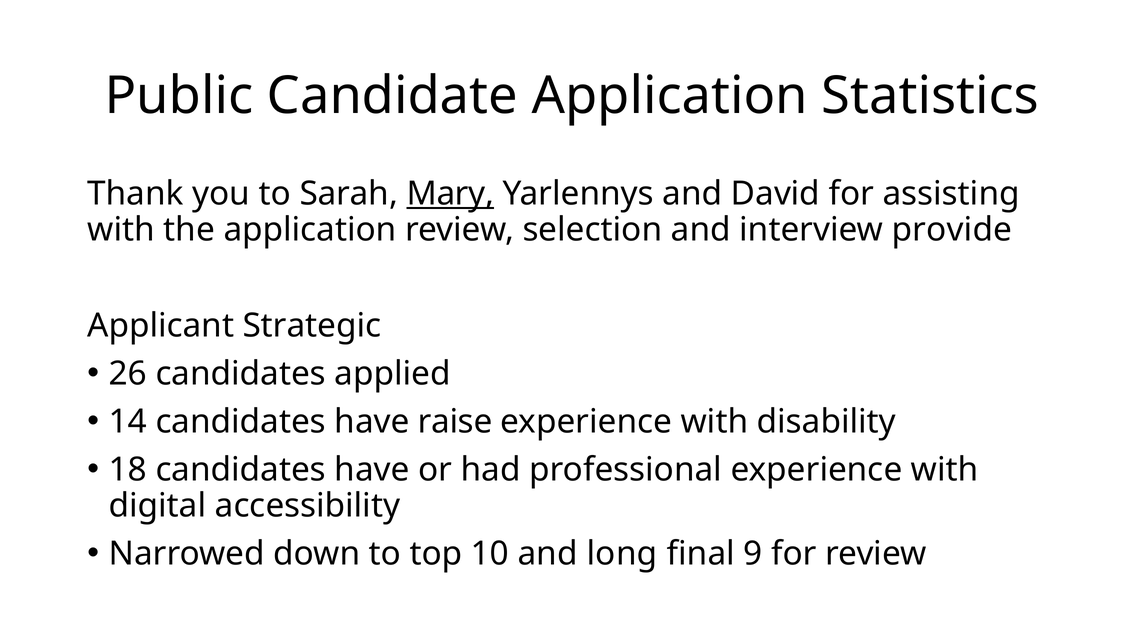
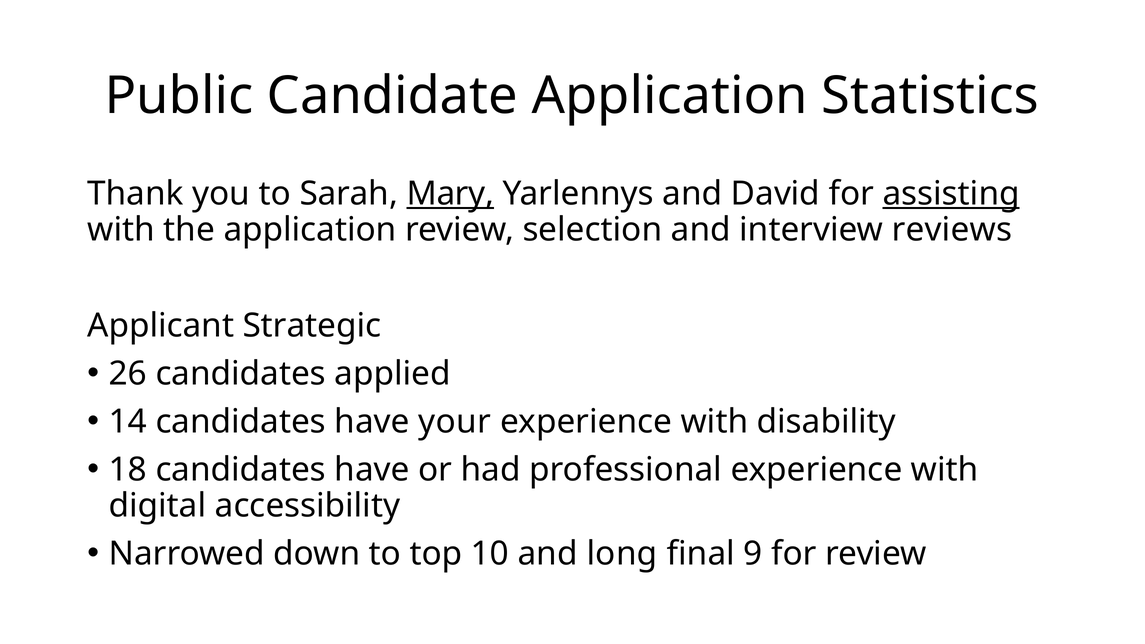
assisting underline: none -> present
provide: provide -> reviews
raise: raise -> your
